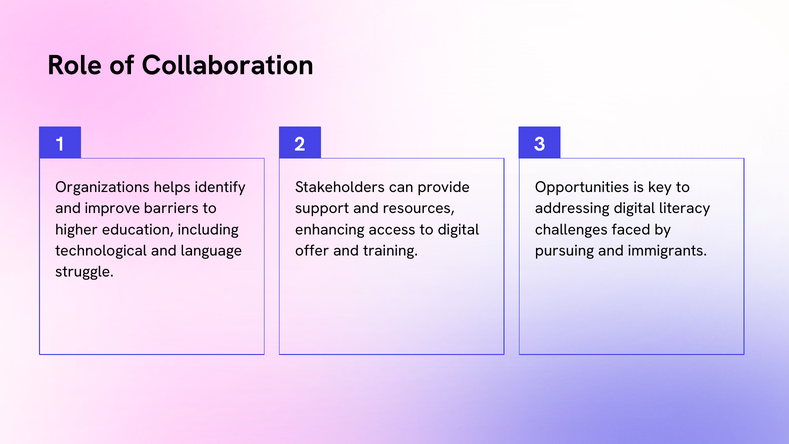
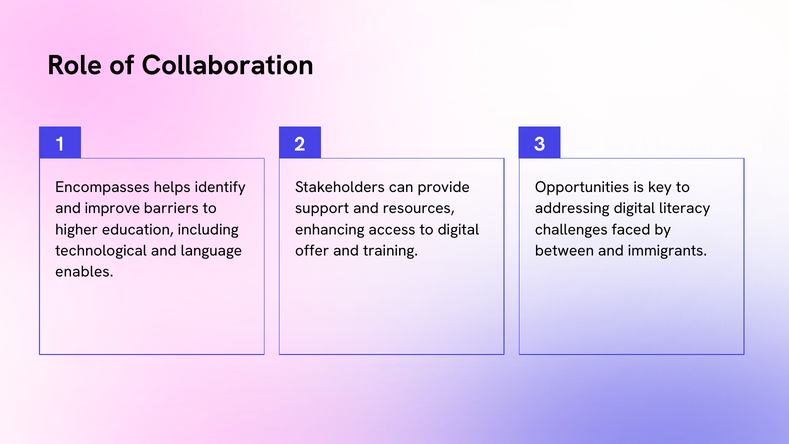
Organizations: Organizations -> Encompasses
pursuing: pursuing -> between
struggle: struggle -> enables
